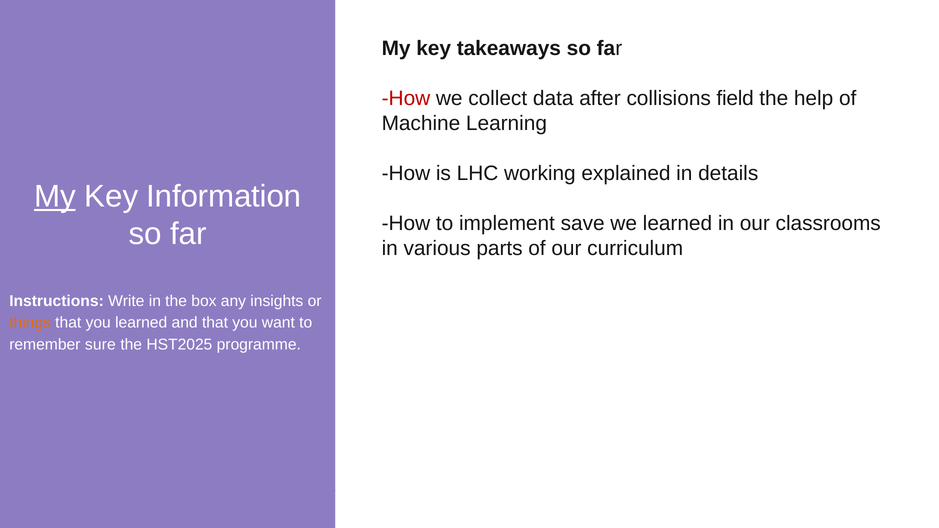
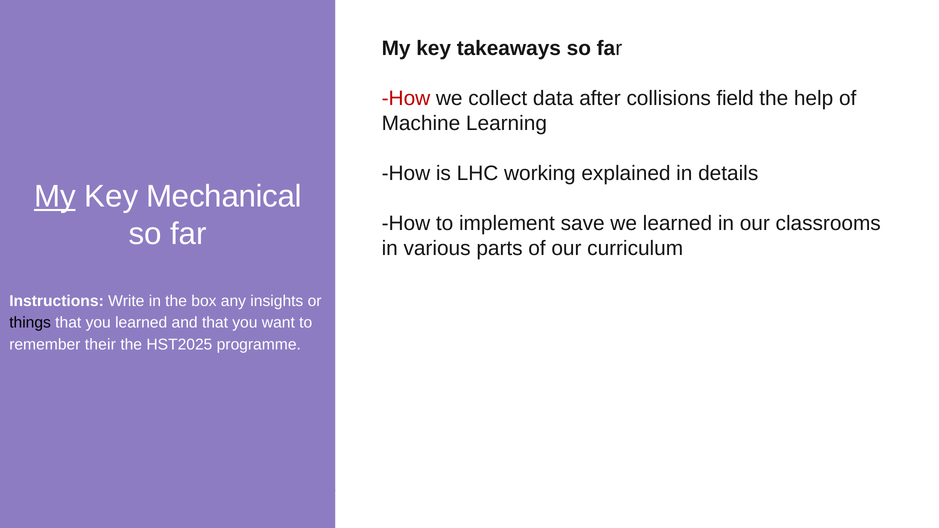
Information: Information -> Mechanical
things colour: orange -> black
sure: sure -> their
